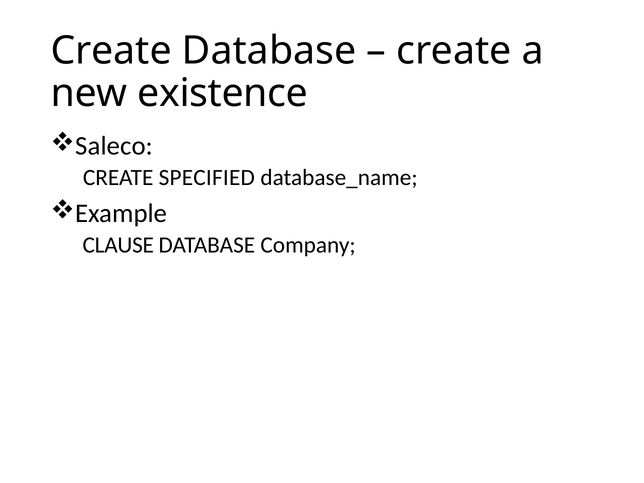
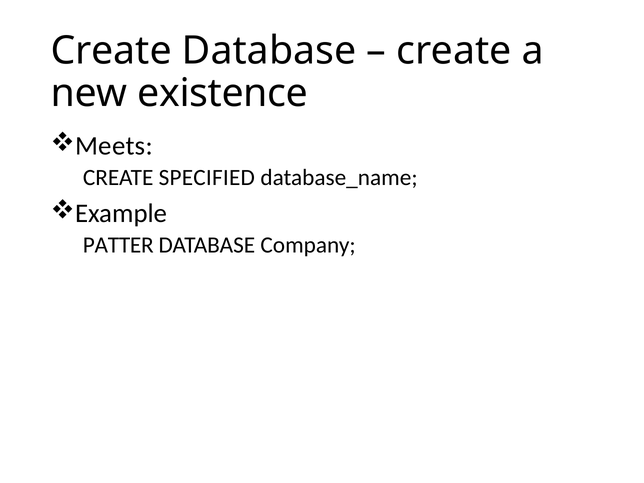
Saleco: Saleco -> Meets
CLAUSE: CLAUSE -> PATTER
